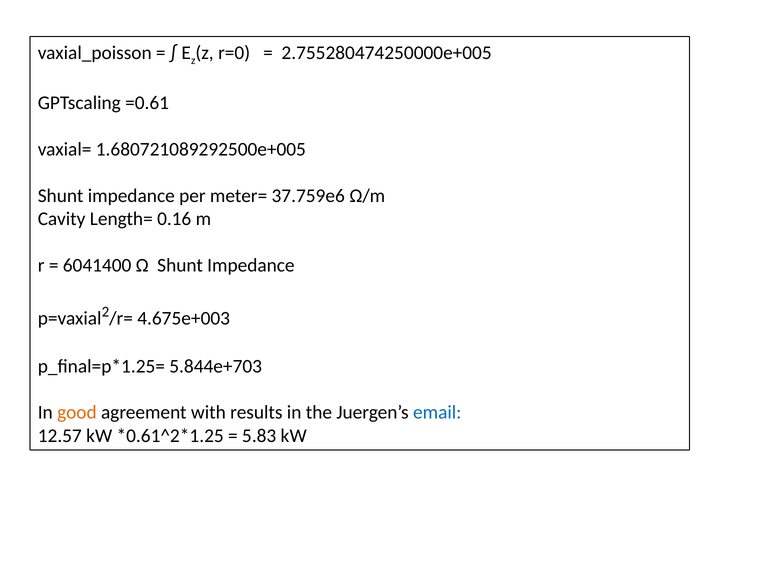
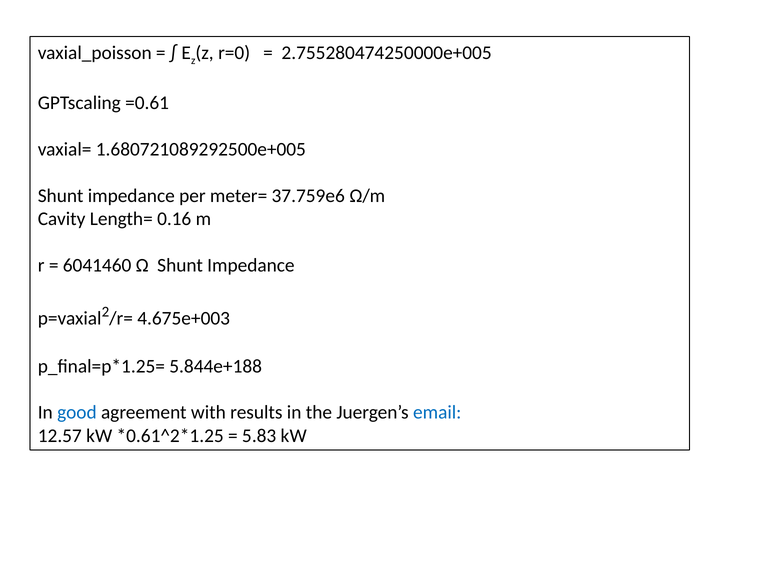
6041400: 6041400 -> 6041460
5.844e+703: 5.844e+703 -> 5.844e+188
good colour: orange -> blue
